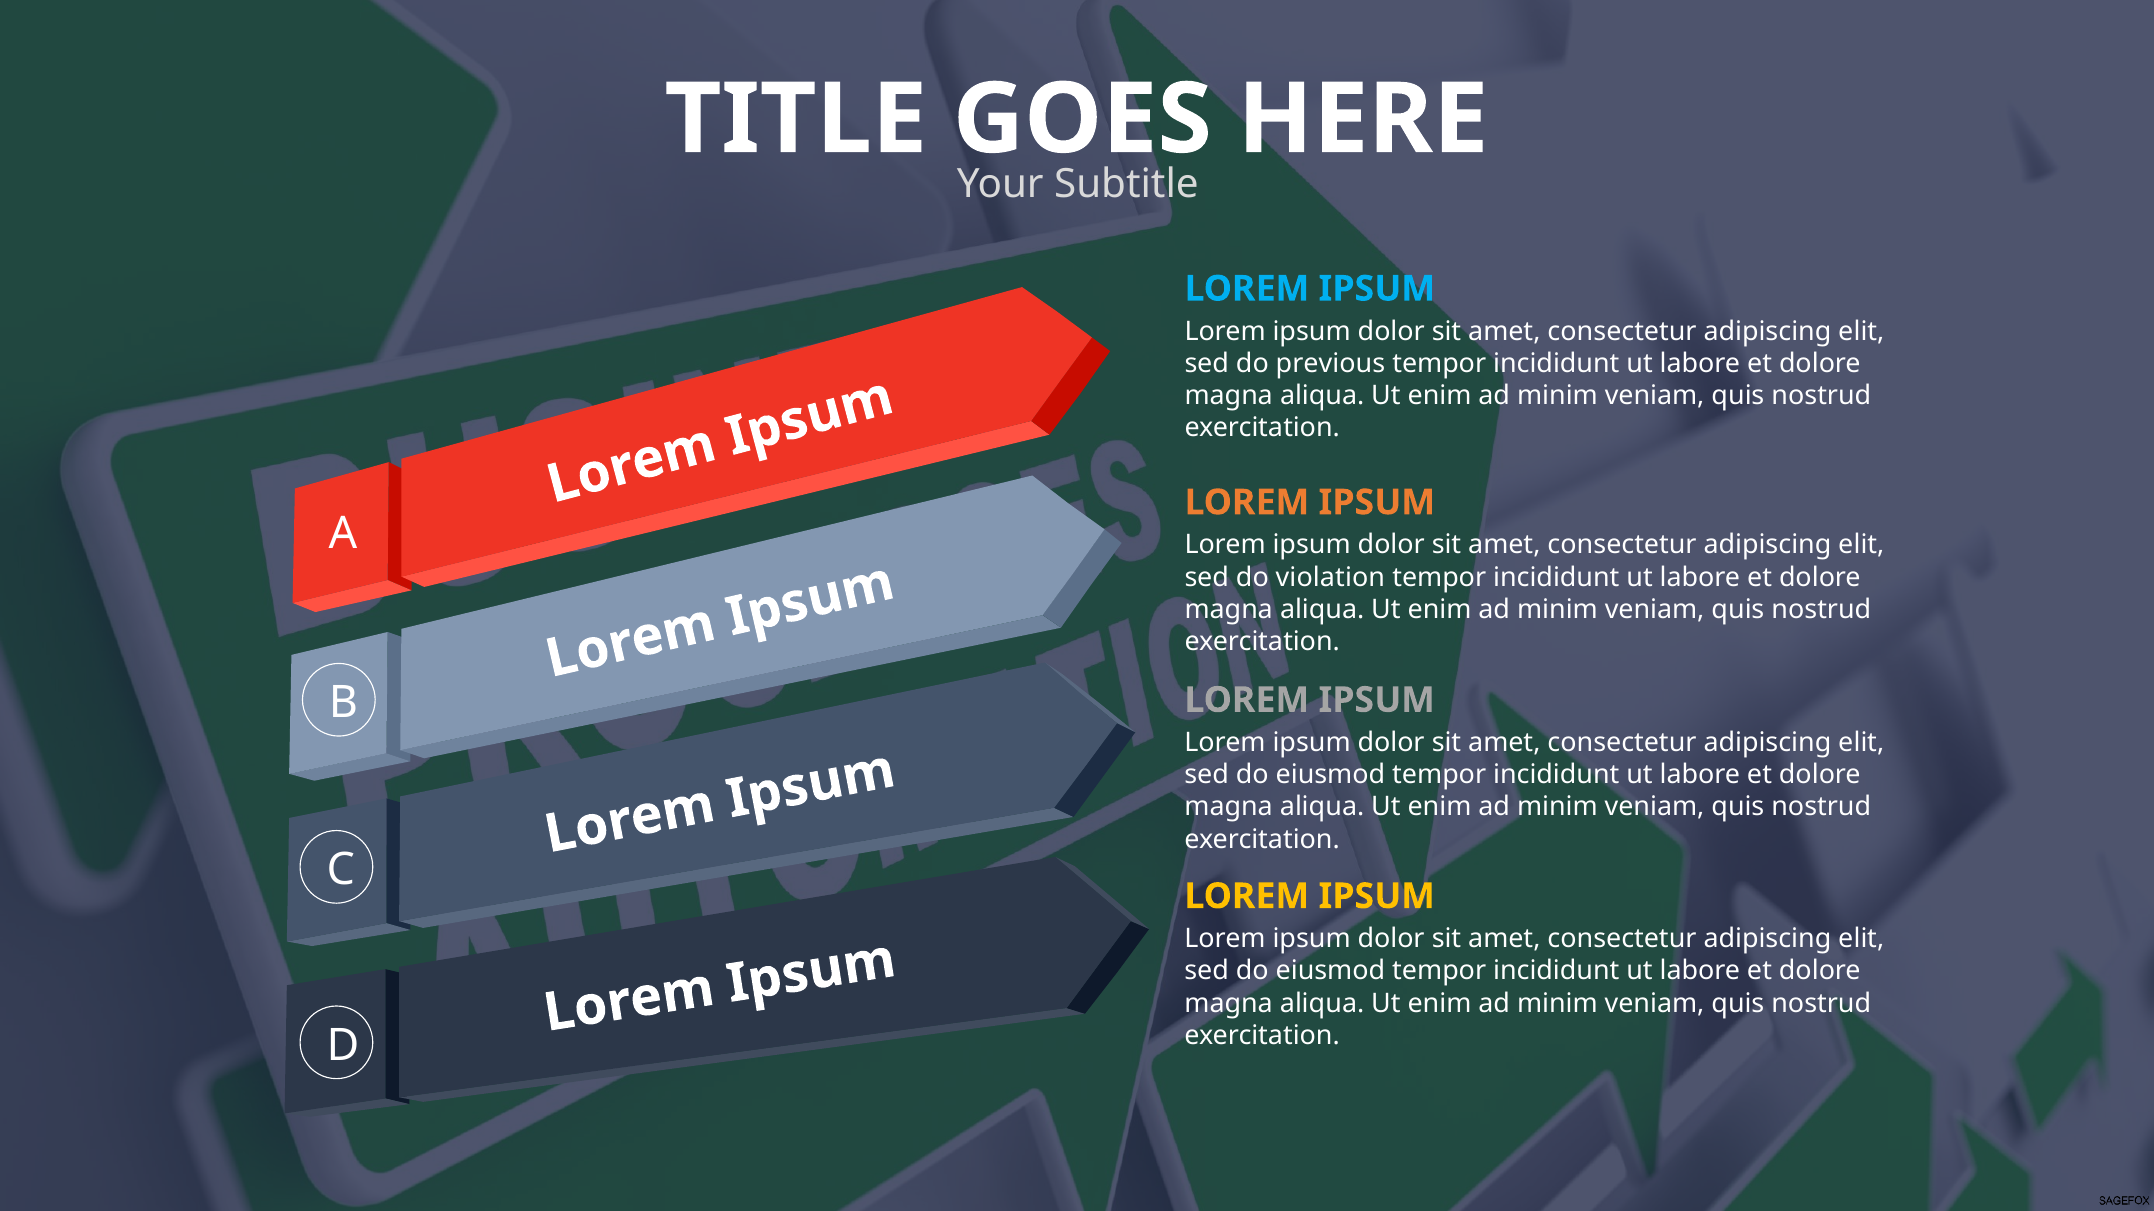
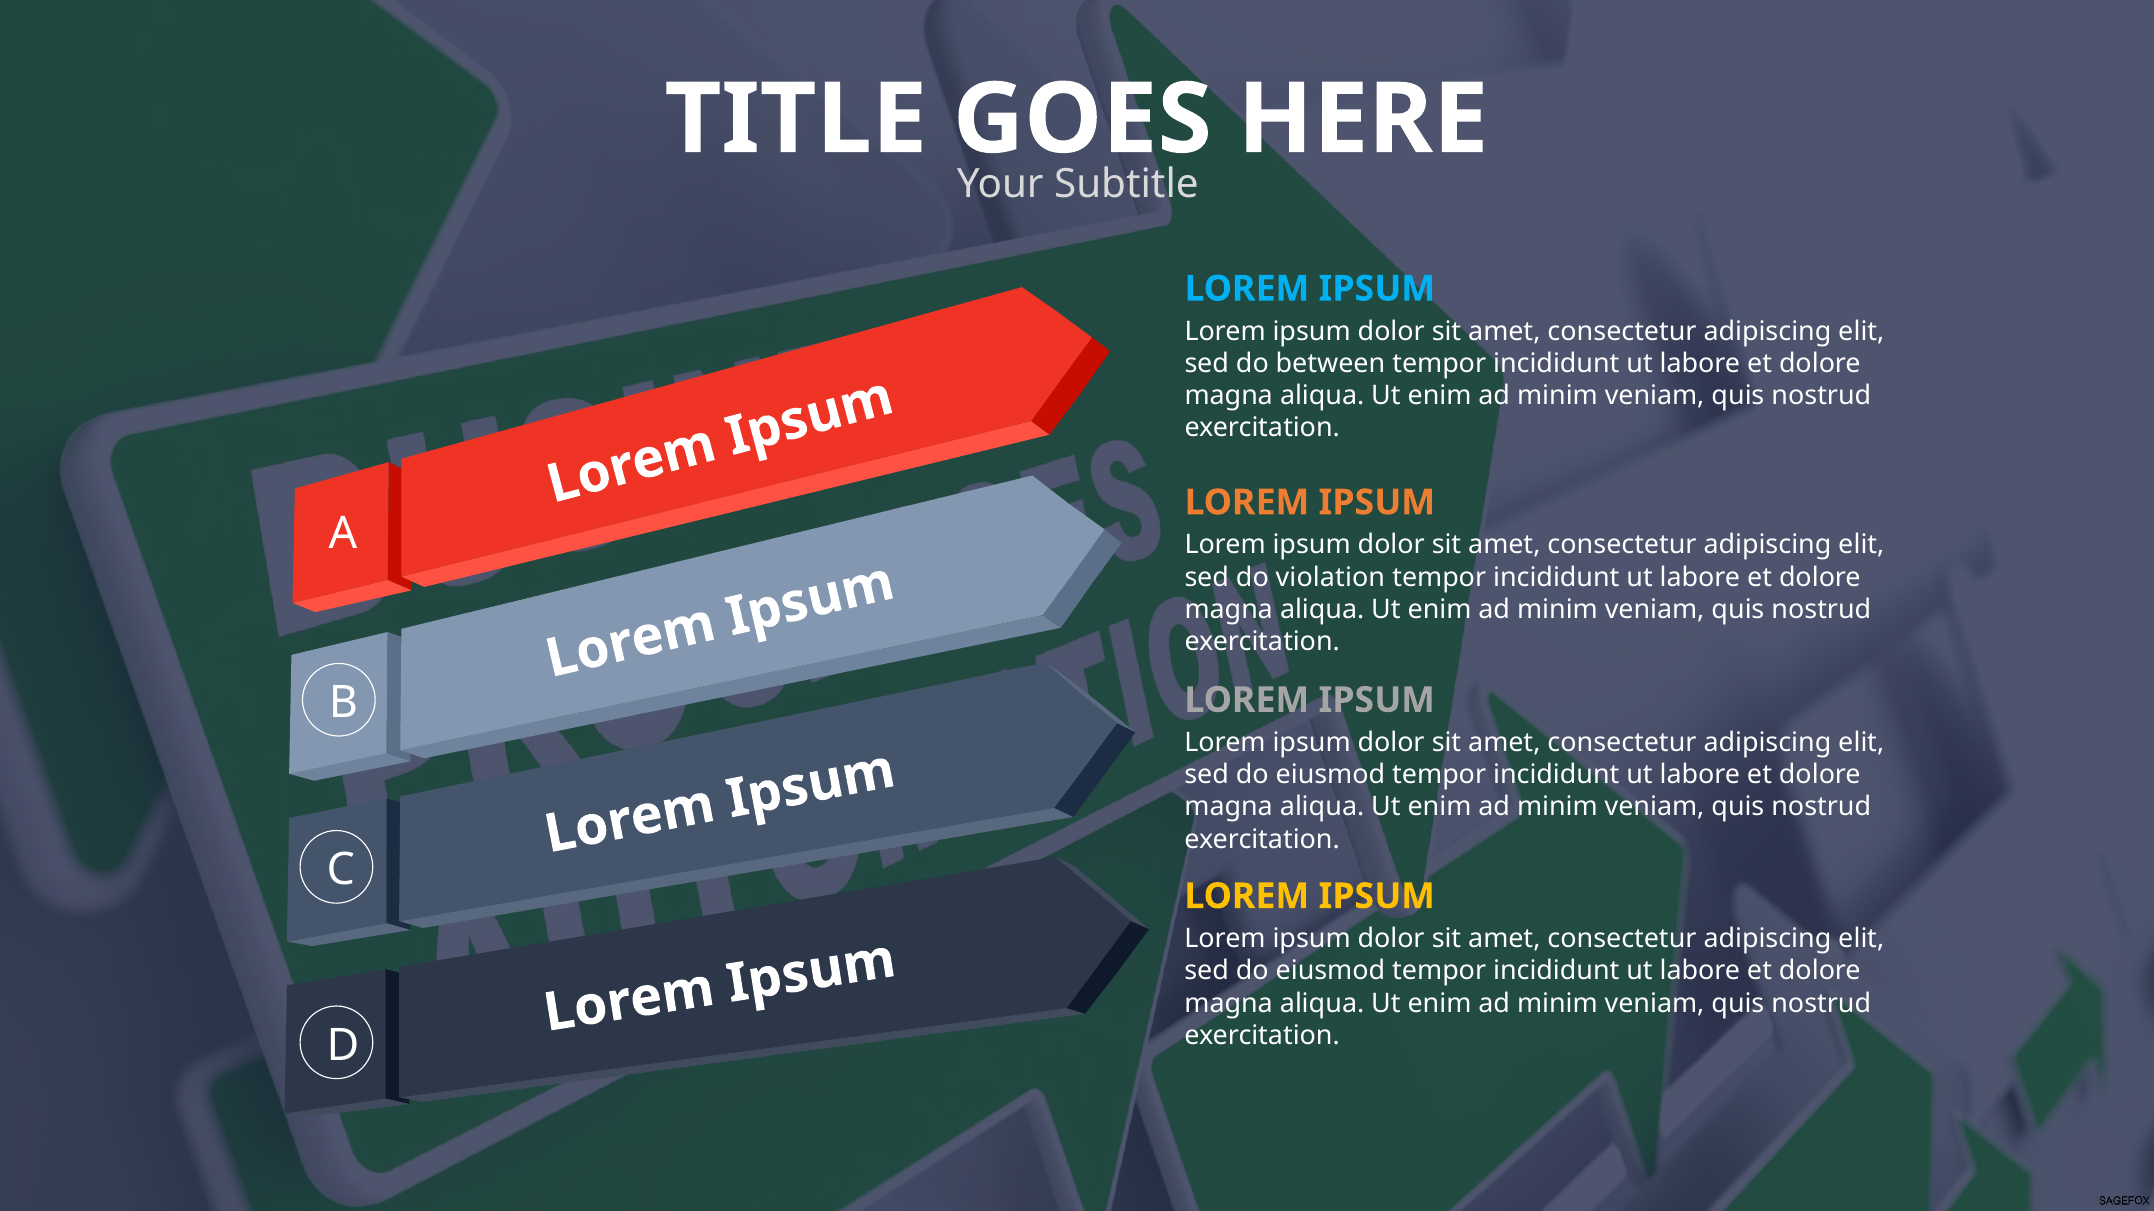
previous: previous -> between
